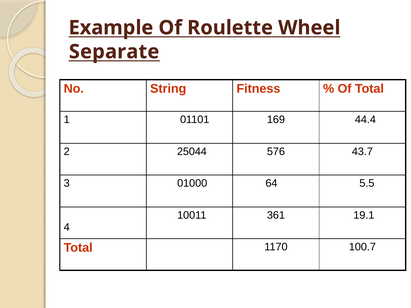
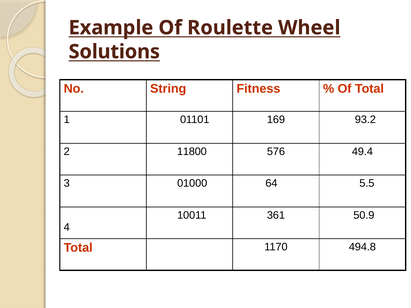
Separate: Separate -> Solutions
44.4: 44.4 -> 93.2
25044: 25044 -> 11800
43.7: 43.7 -> 49.4
19.1: 19.1 -> 50.9
100.7: 100.7 -> 494.8
